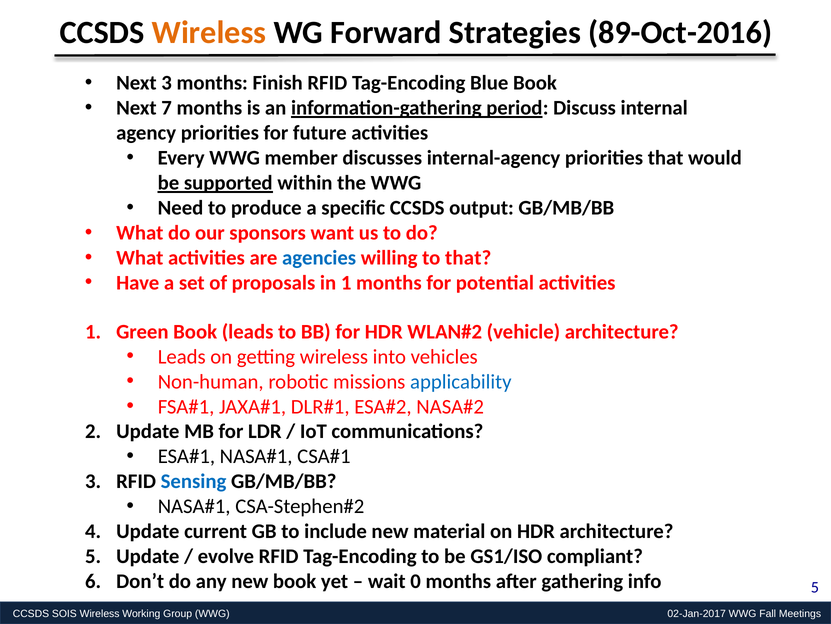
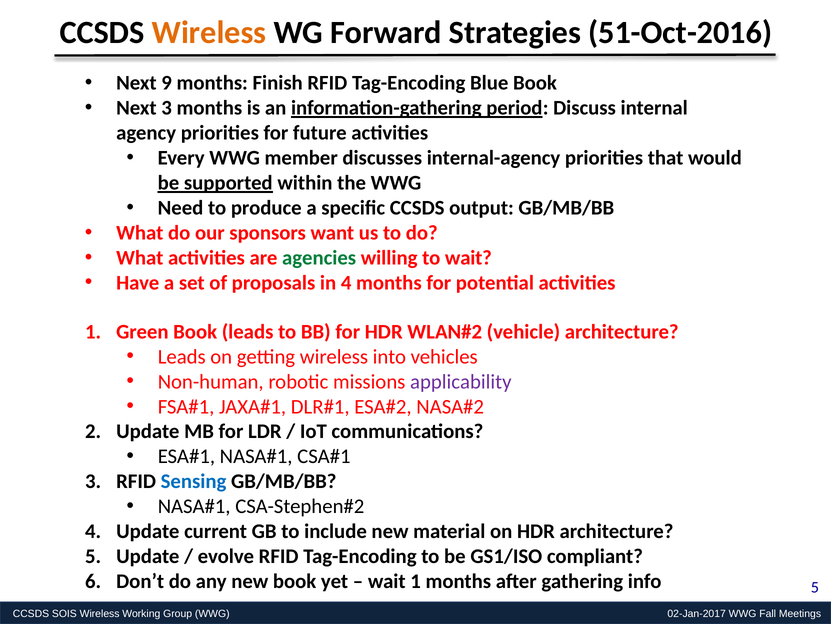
89-Oct-2016: 89-Oct-2016 -> 51-Oct-2016
Next 3: 3 -> 9
Next 7: 7 -> 3
agencies colour: blue -> green
to that: that -> wait
in 1: 1 -> 4
applicability colour: blue -> purple
wait 0: 0 -> 1
